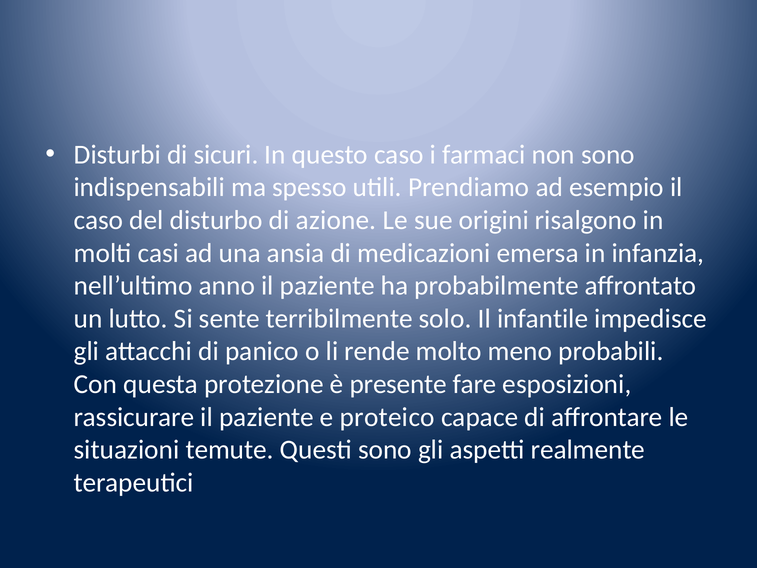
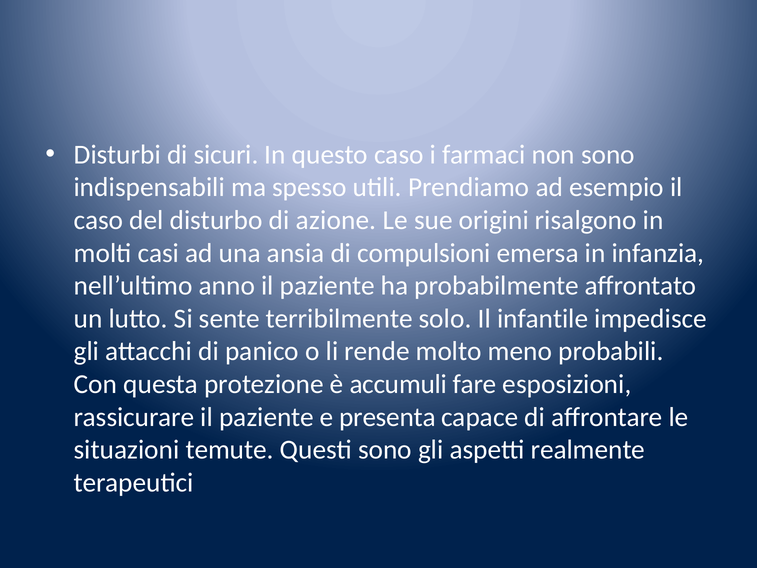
medicazioni: medicazioni -> compulsioni
presente: presente -> accumuli
proteico: proteico -> presenta
